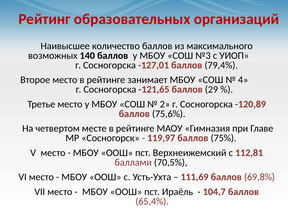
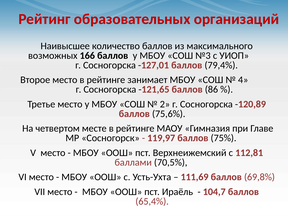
140: 140 -> 166
29: 29 -> 86
